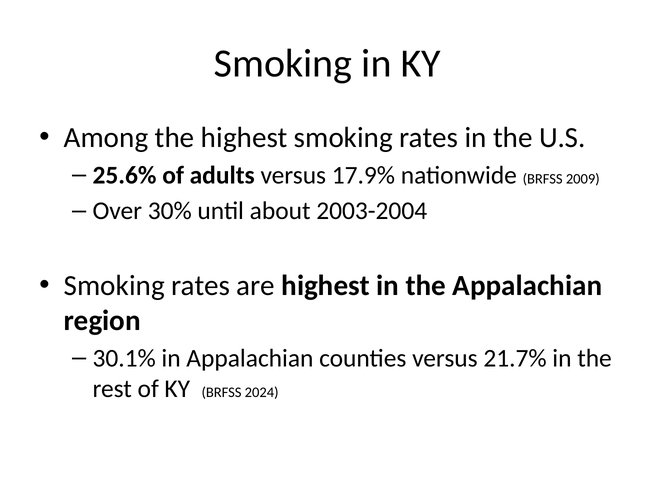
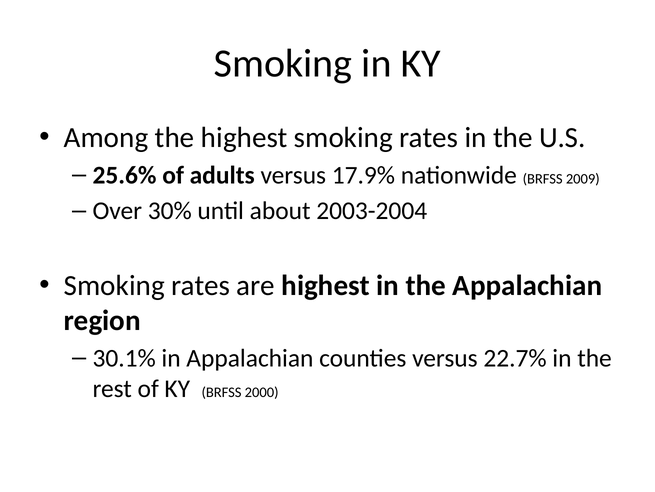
21.7%: 21.7% -> 22.7%
2024: 2024 -> 2000
